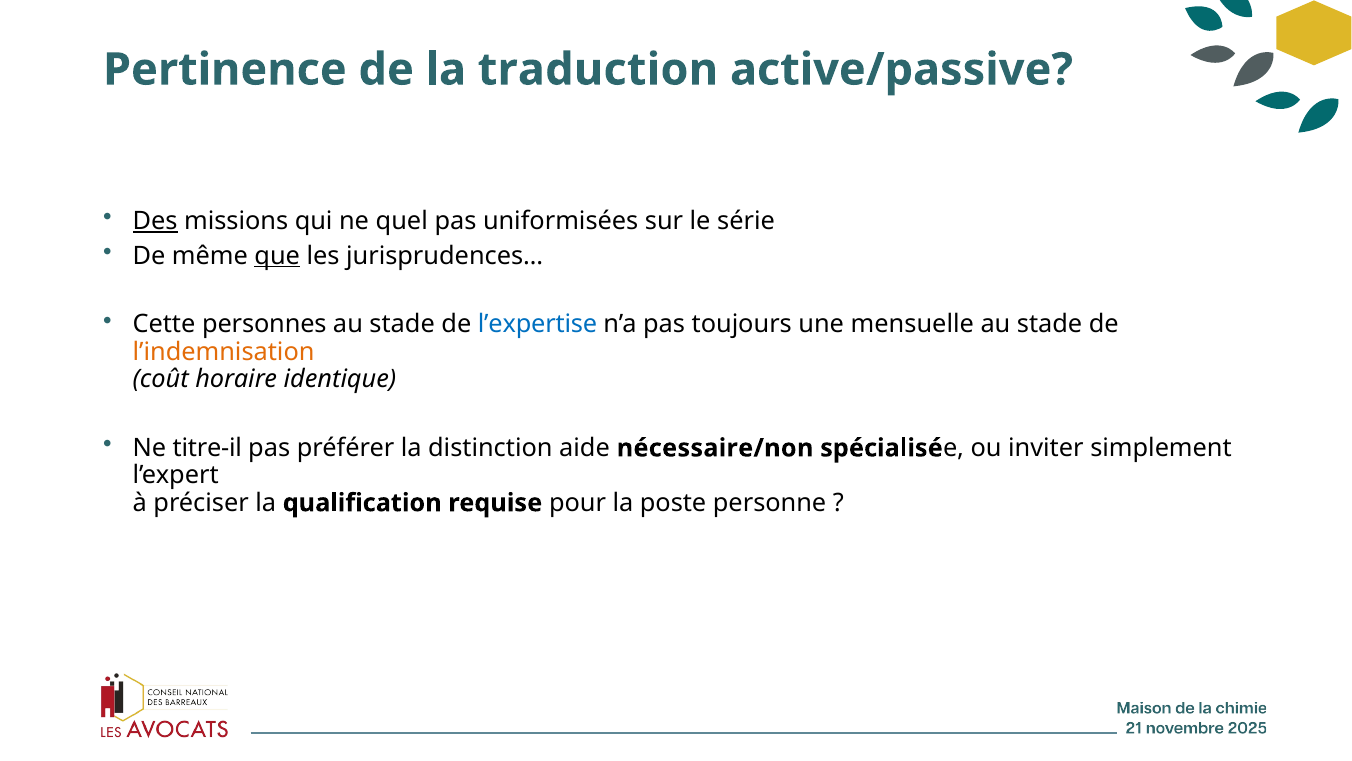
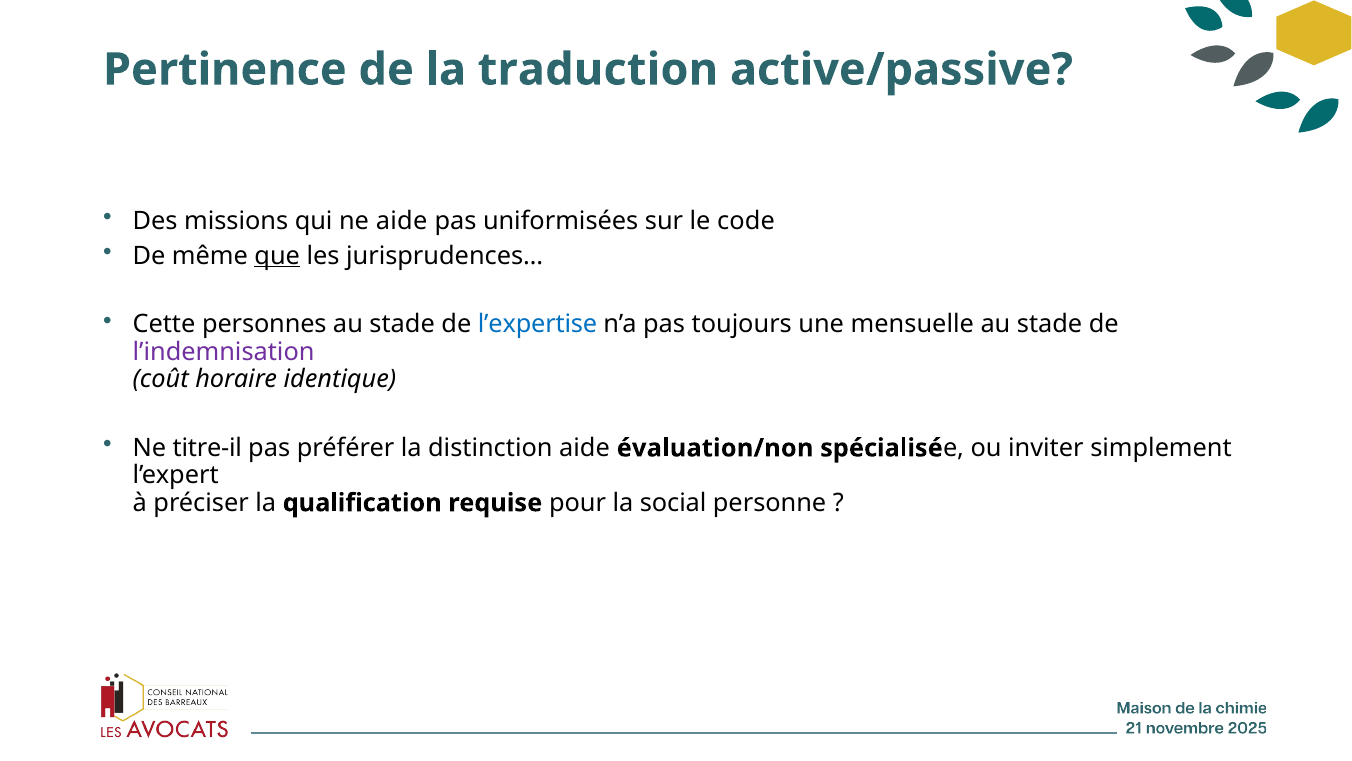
Des underline: present -> none
ne quel: quel -> aide
série: série -> code
l’indemnisation colour: orange -> purple
nécessaire/non: nécessaire/non -> évaluation/non
poste: poste -> social
